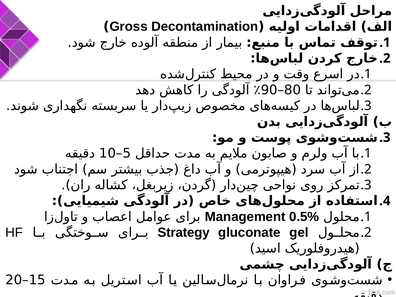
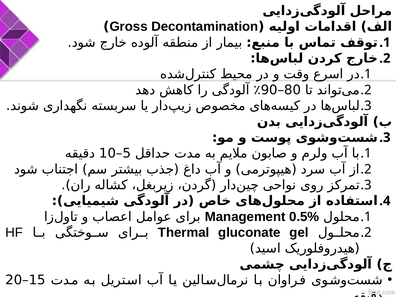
Strategy: Strategy -> Thermal
